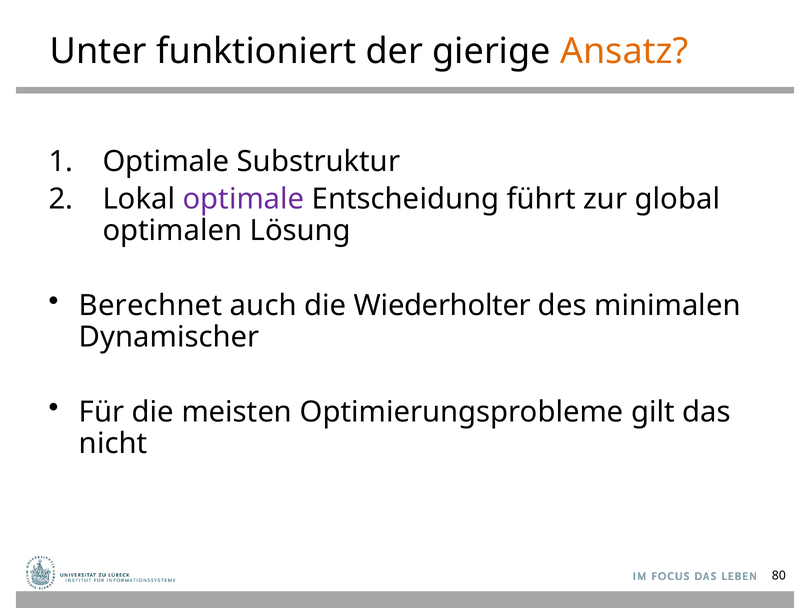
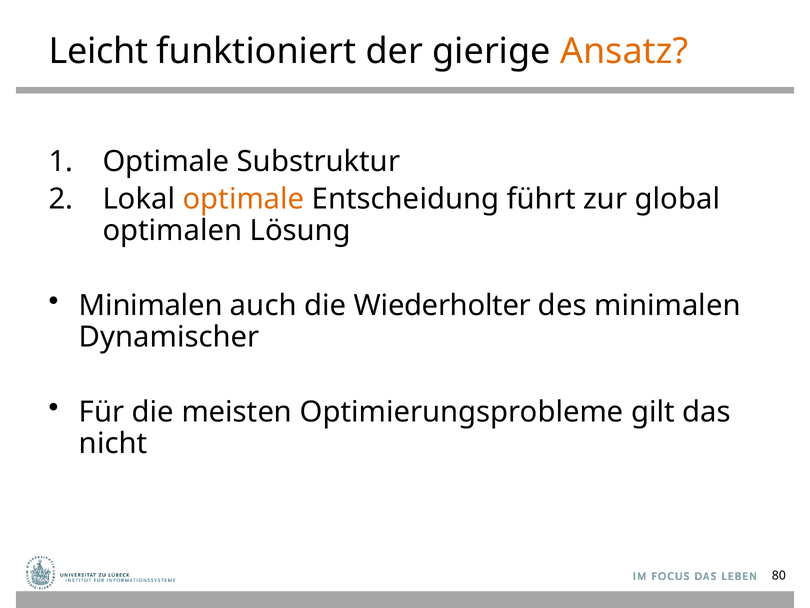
Unter: Unter -> Leicht
optimale at (244, 199) colour: purple -> orange
Berechnet at (151, 305): Berechnet -> Minimalen
